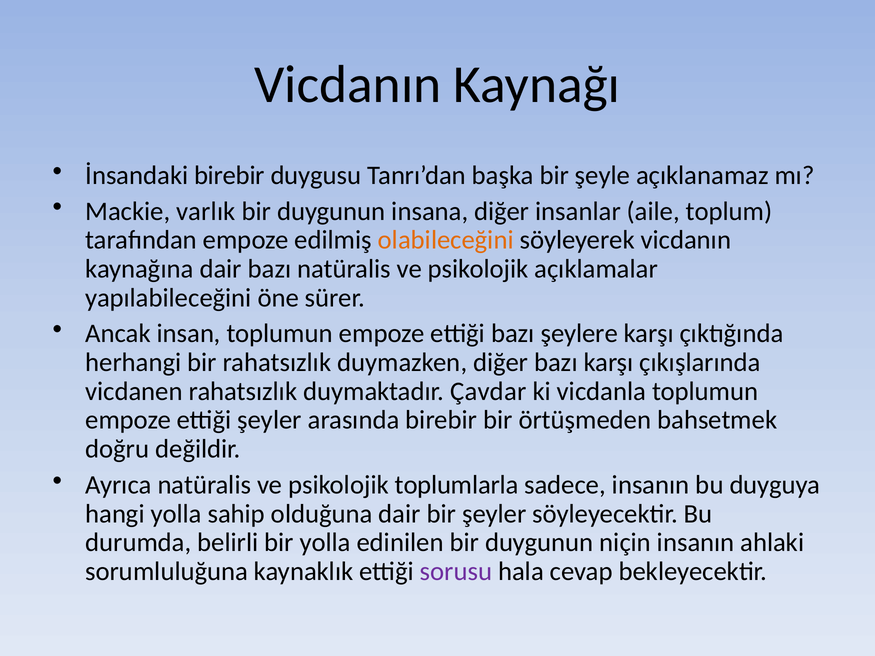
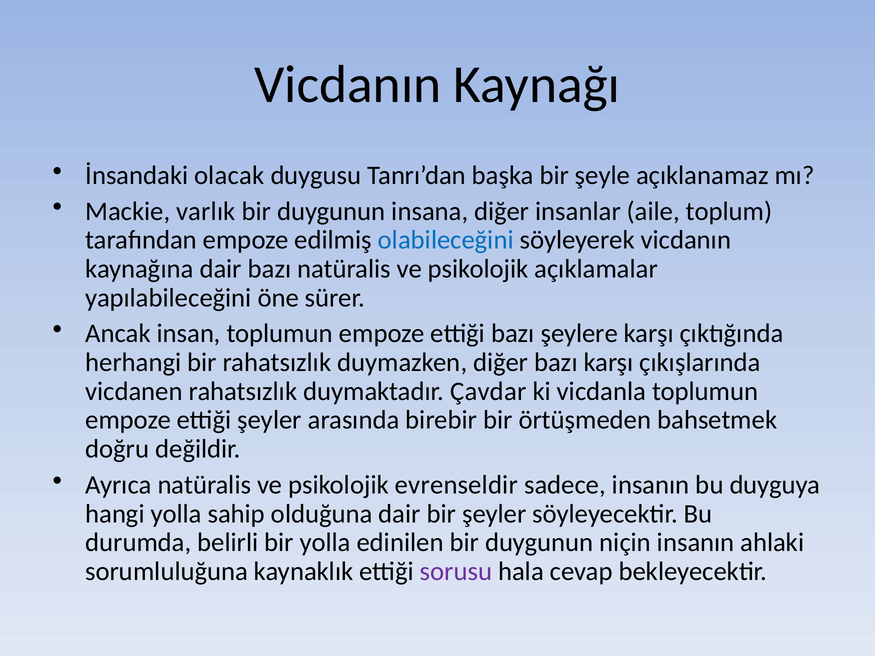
İnsandaki birebir: birebir -> olacak
olabileceğini colour: orange -> blue
toplumlarla: toplumlarla -> evrenseldir
